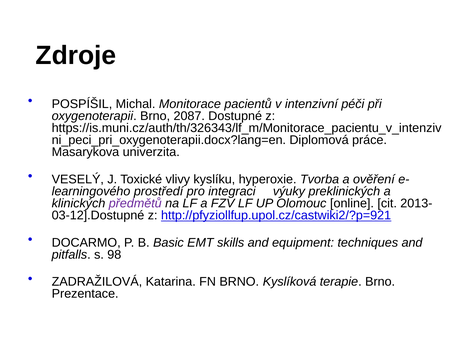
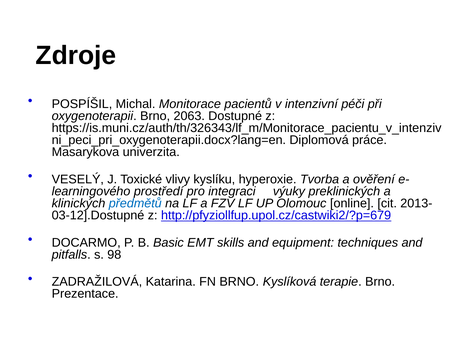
2087: 2087 -> 2063
předmětů colour: purple -> blue
http://pfyziollfup.upol.cz/castwiki2/?p=921: http://pfyziollfup.upol.cz/castwiki2/?p=921 -> http://pfyziollfup.upol.cz/castwiki2/?p=679
